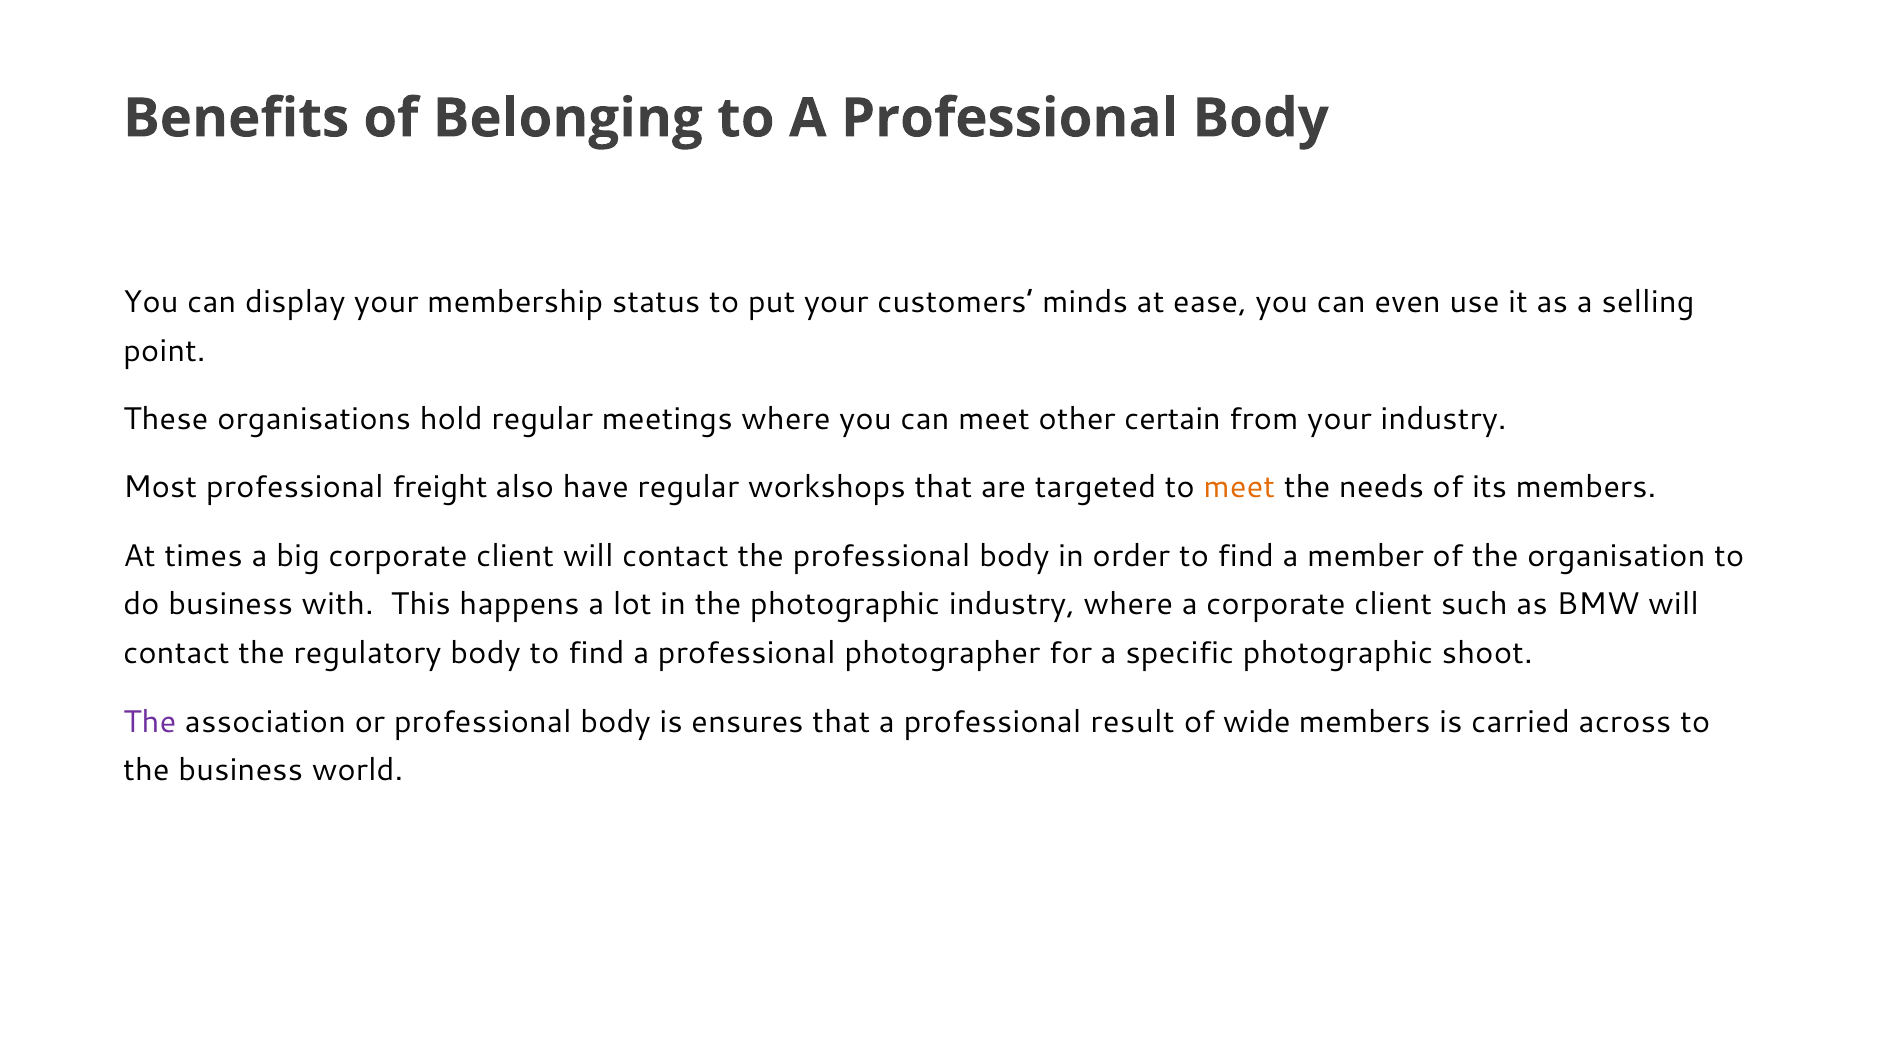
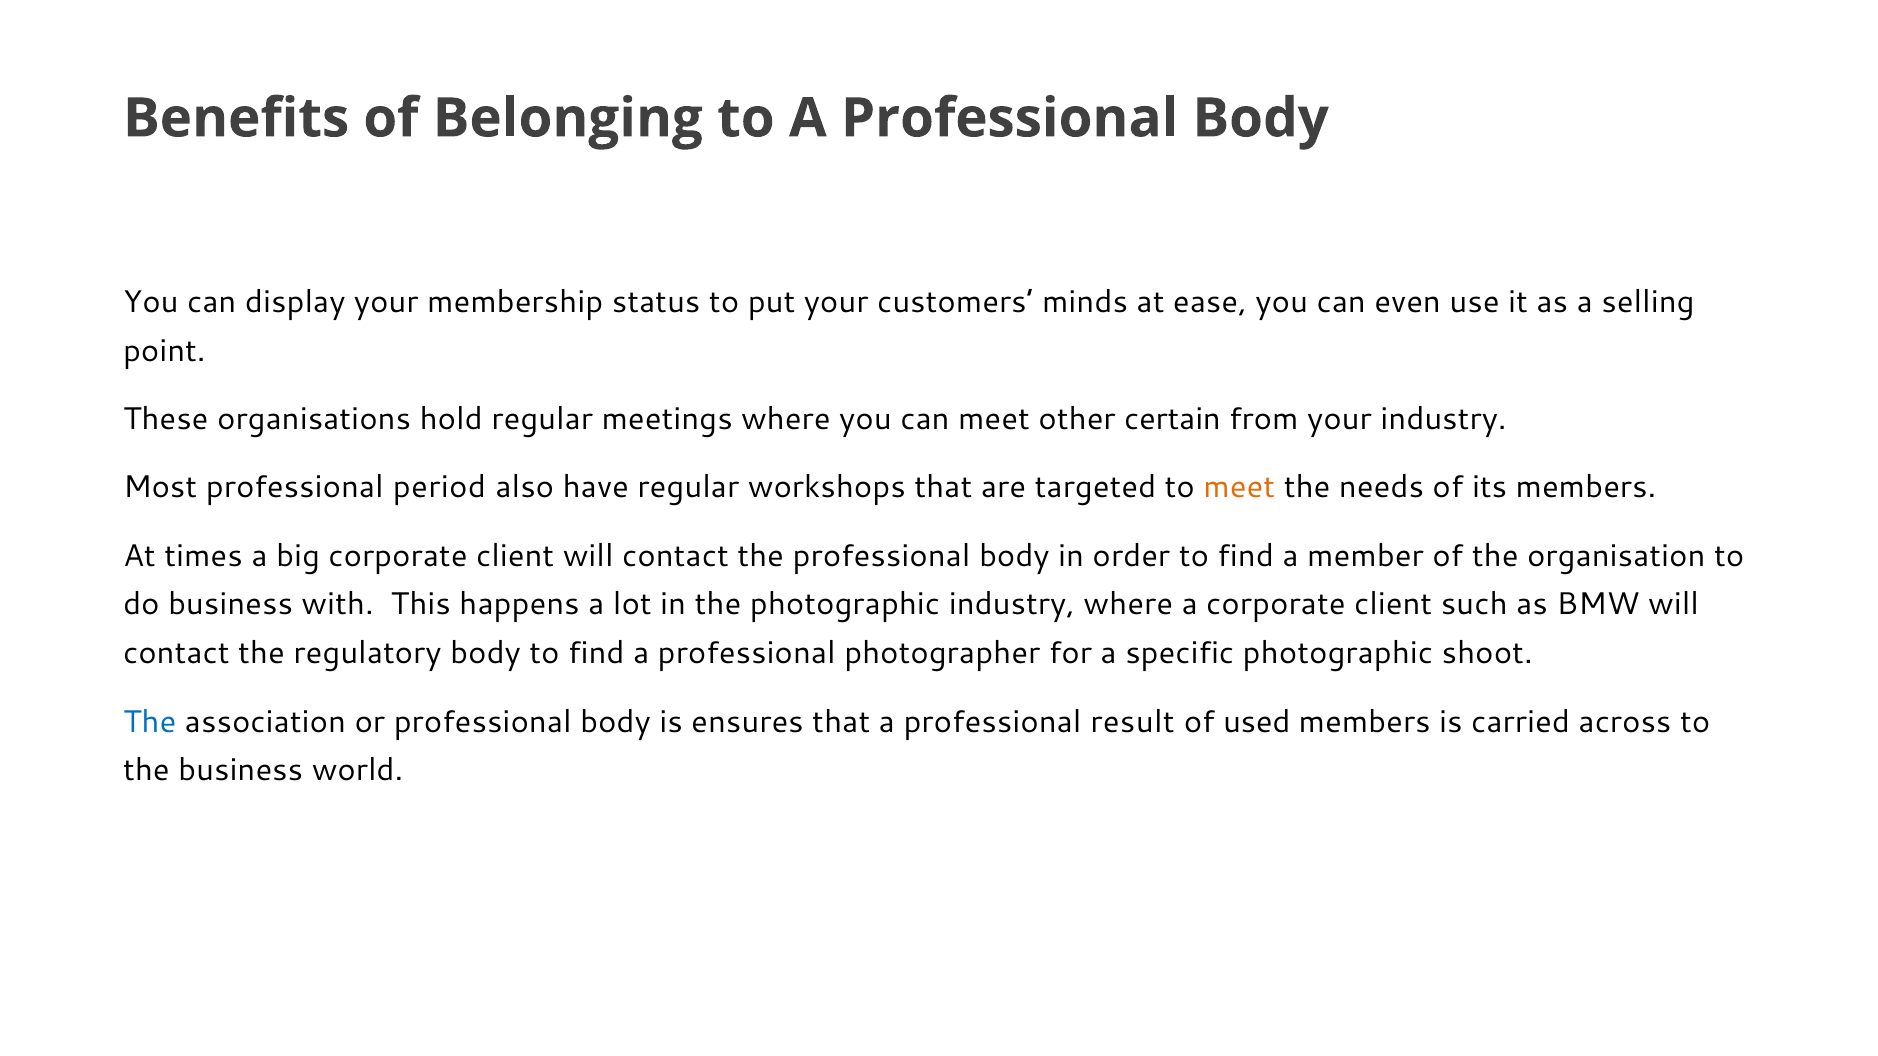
freight: freight -> period
The at (150, 722) colour: purple -> blue
wide: wide -> used
